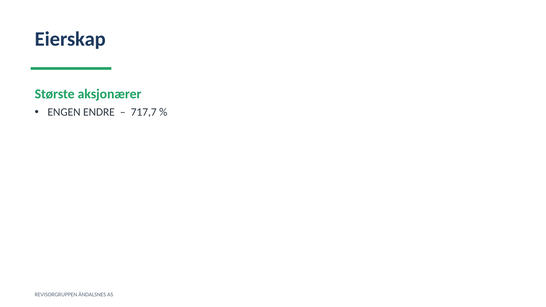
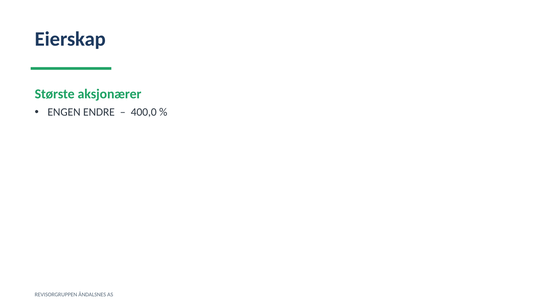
717,7: 717,7 -> 400,0
